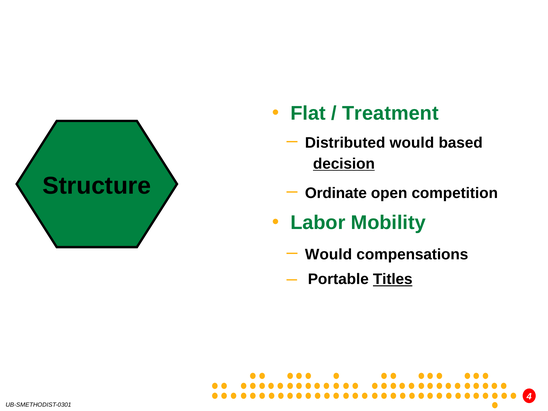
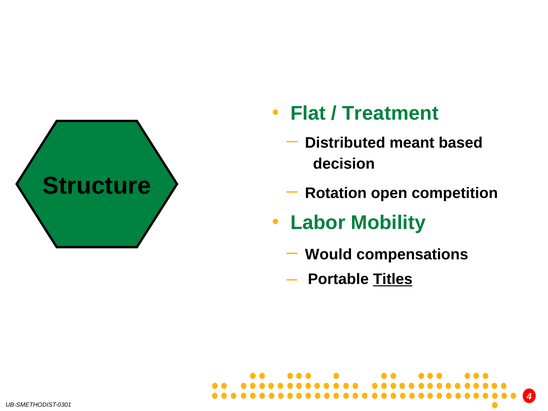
Distributed would: would -> meant
decision underline: present -> none
Ordinate: Ordinate -> Rotation
